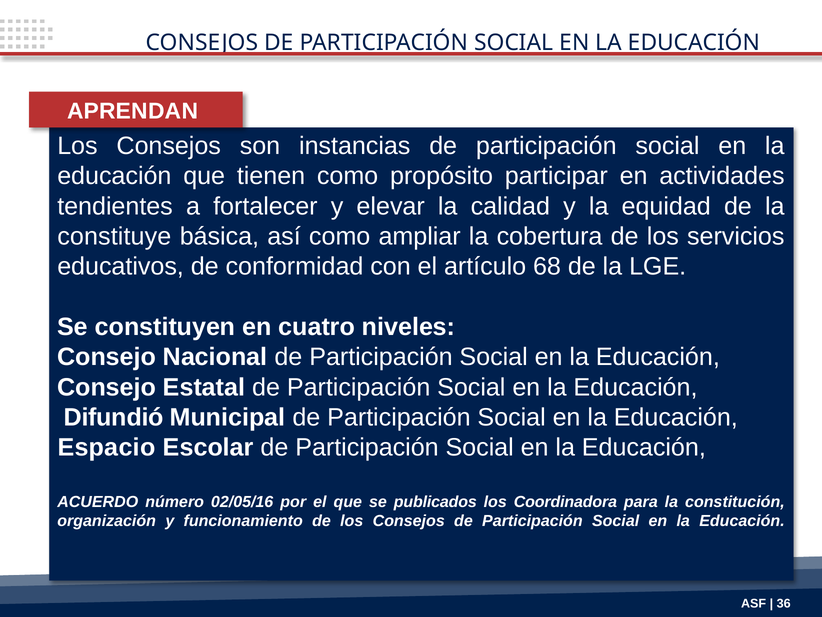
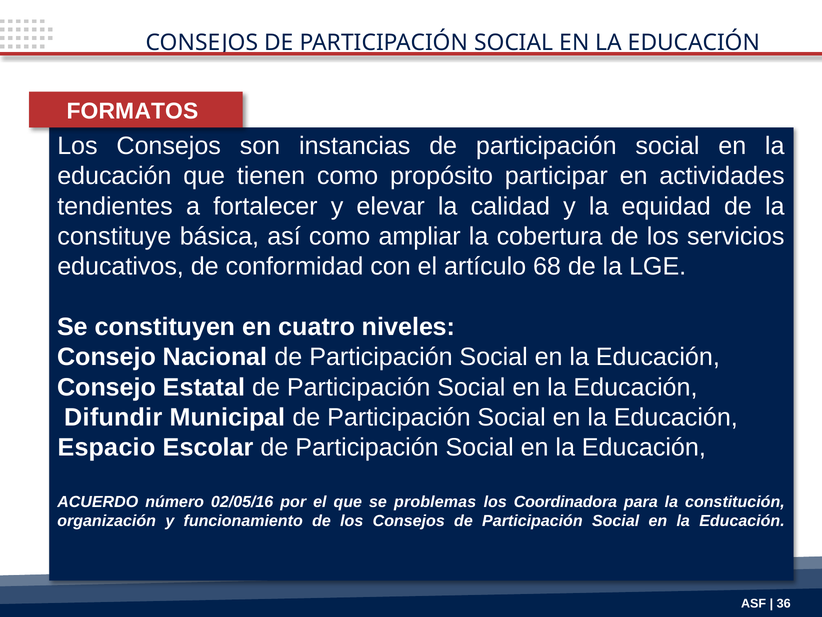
APRENDAN: APRENDAN -> FORMATOS
Difundió: Difundió -> Difundir
publicados: publicados -> problemas
